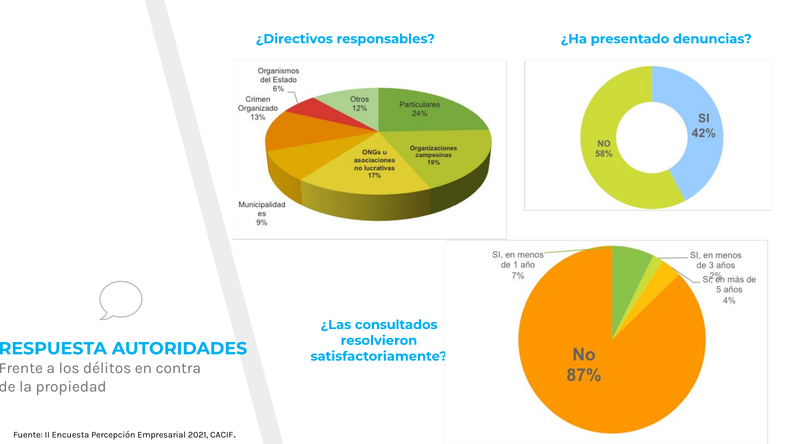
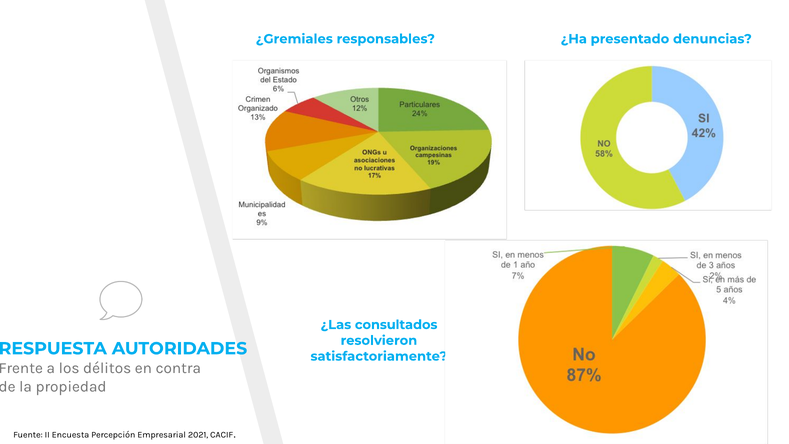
¿Directivos: ¿Directivos -> ¿Gremiales
